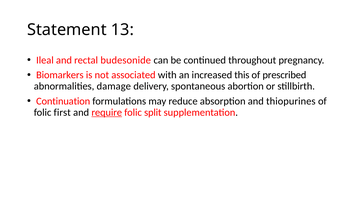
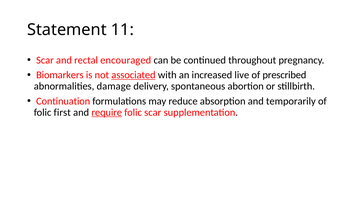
13: 13 -> 11
Ileal at (45, 60): Ileal -> Scar
budesonide: budesonide -> encouraged
associated underline: none -> present
this: this -> live
thiopurines: thiopurines -> temporarily
folic split: split -> scar
